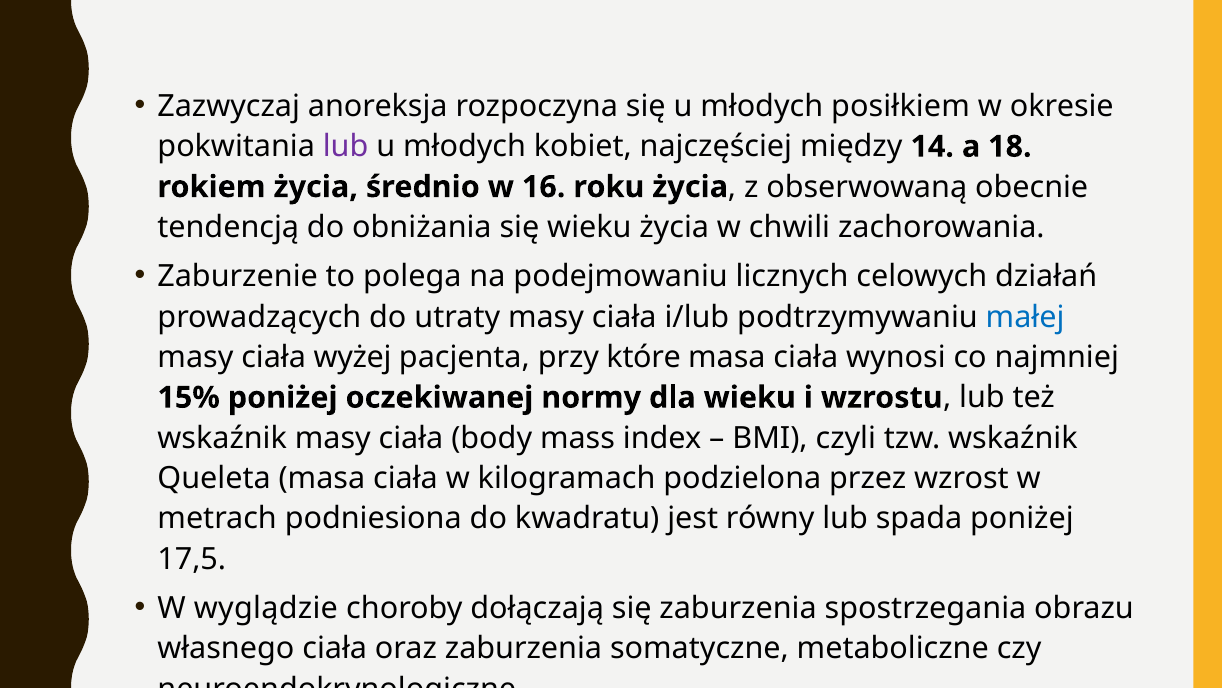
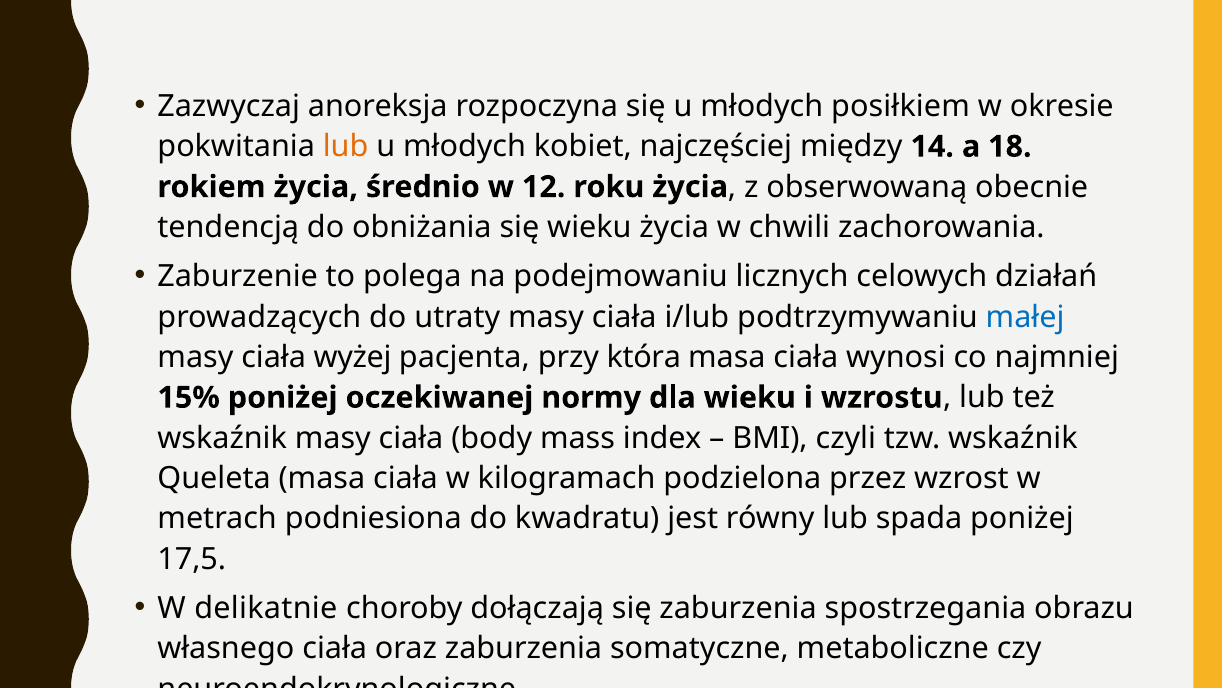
lub at (346, 147) colour: purple -> orange
16: 16 -> 12
które: które -> która
wyglądzie: wyglądzie -> delikatnie
